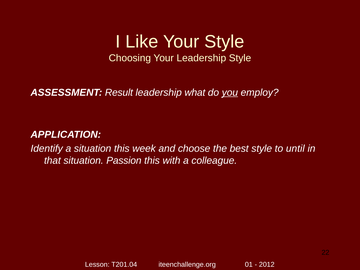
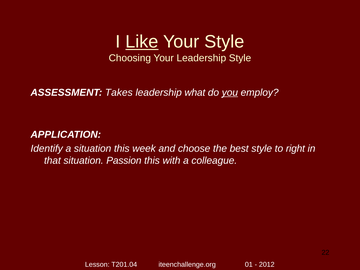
Like underline: none -> present
Result: Result -> Takes
until: until -> right
